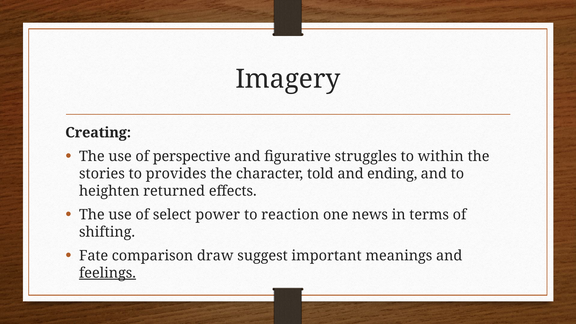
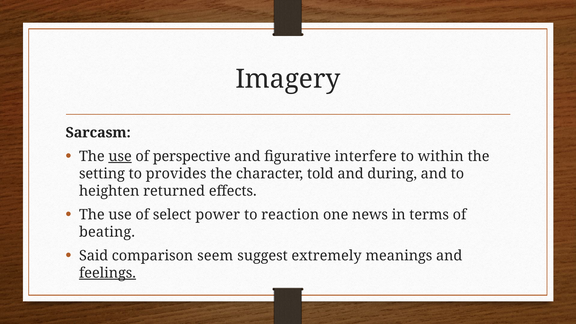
Creating: Creating -> Sarcasm
use at (120, 156) underline: none -> present
struggles: struggles -> interfere
stories: stories -> setting
ending: ending -> during
shifting: shifting -> beating
Fate: Fate -> Said
draw: draw -> seem
important: important -> extremely
